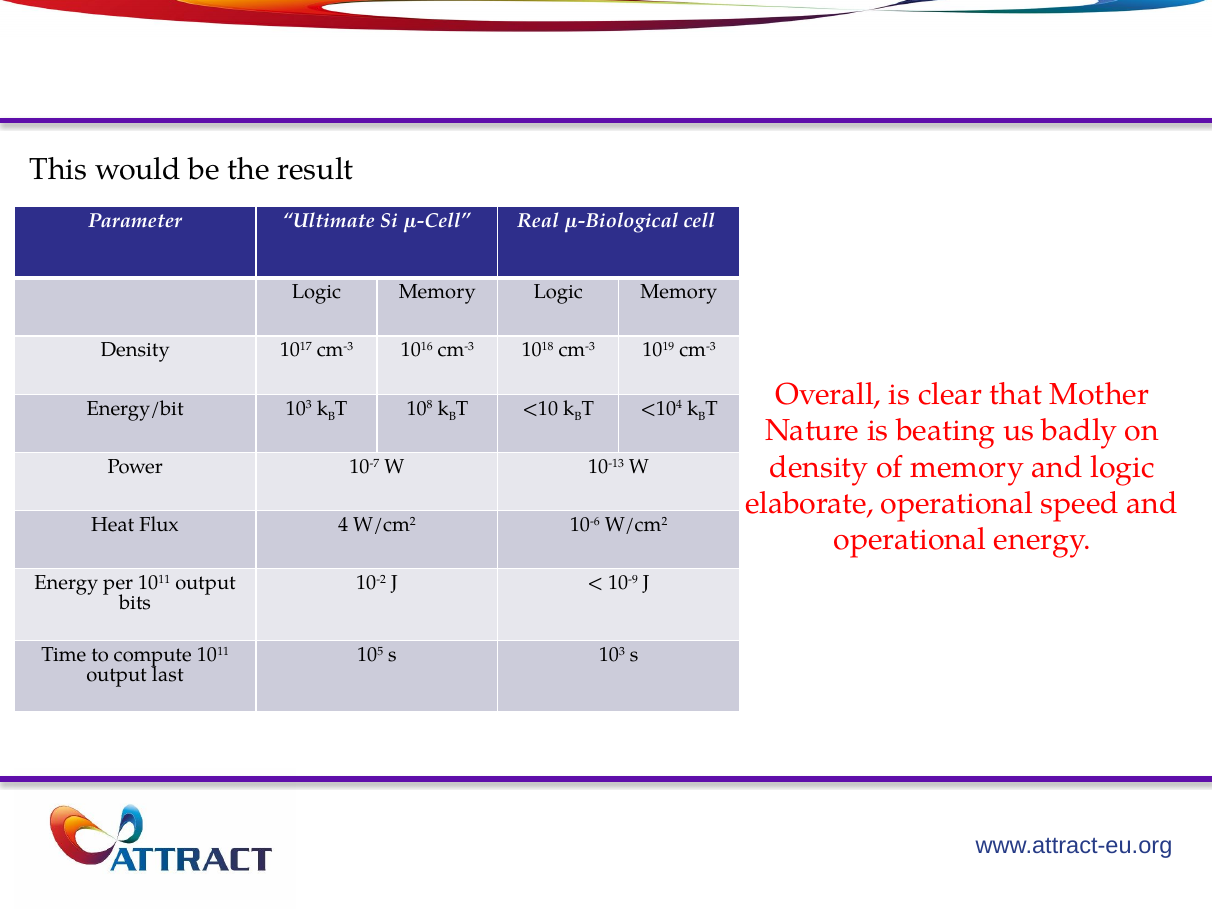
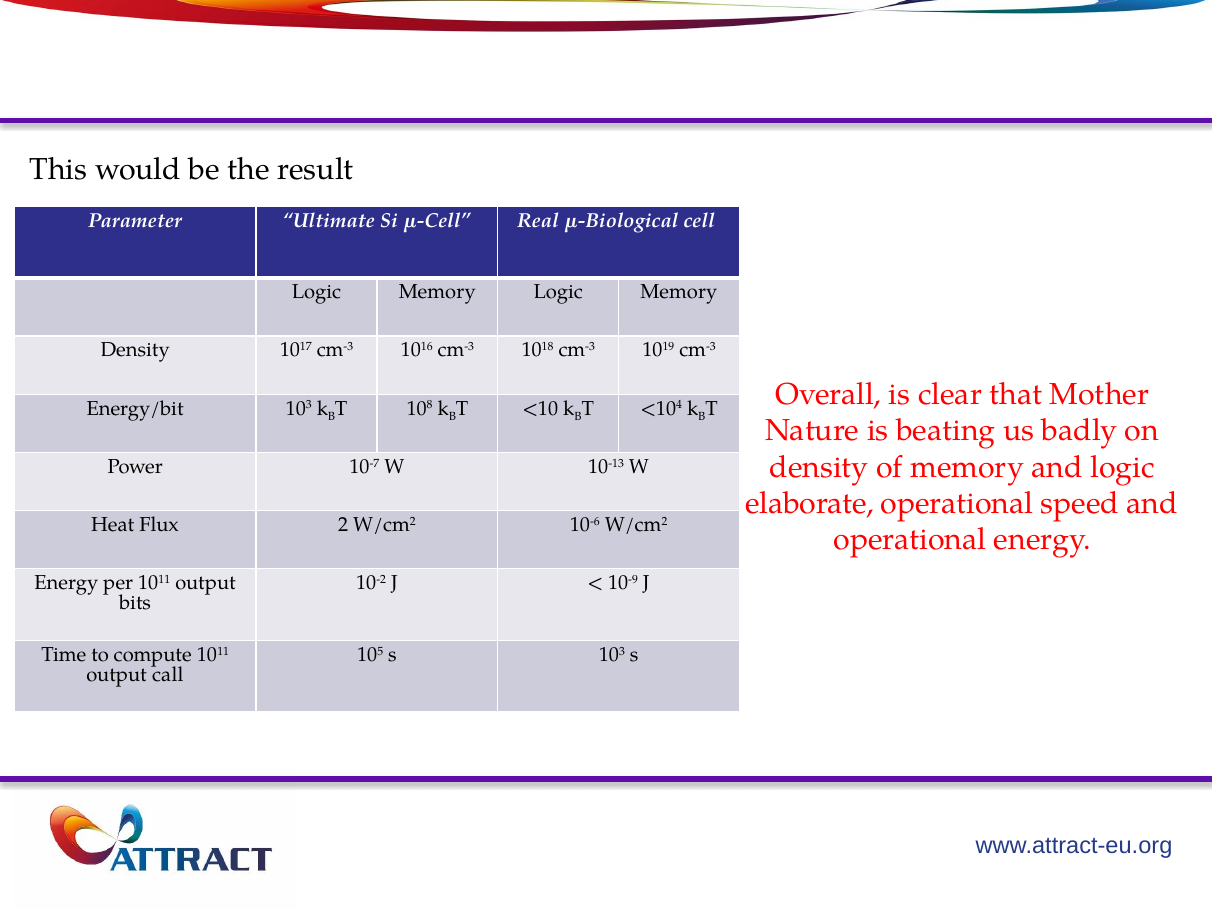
4: 4 -> 2
last: last -> call
